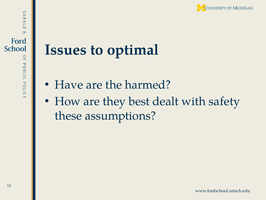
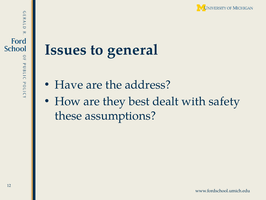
optimal: optimal -> general
harmed: harmed -> address
